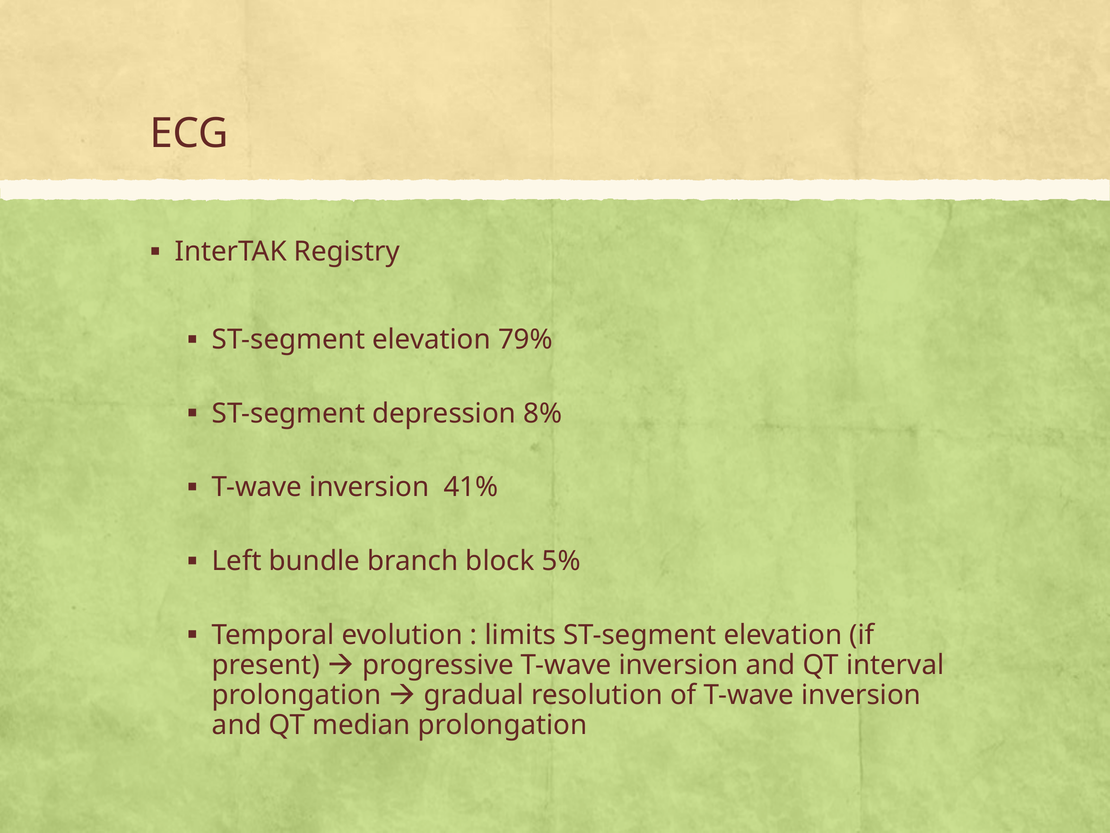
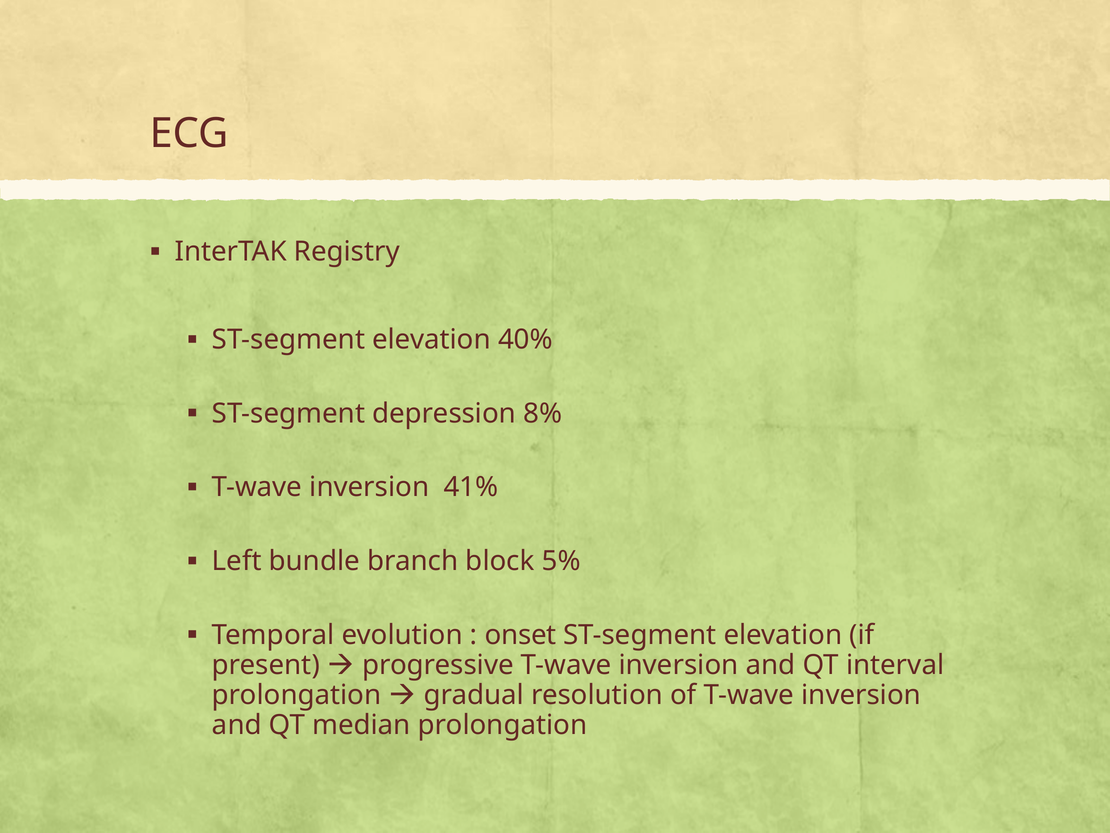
79%: 79% -> 40%
limits: limits -> onset
